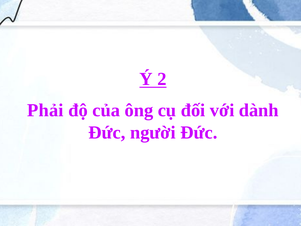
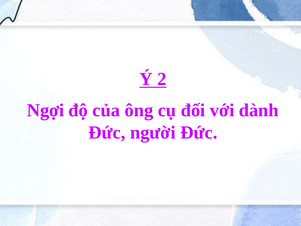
Phải: Phải -> Ngợi
